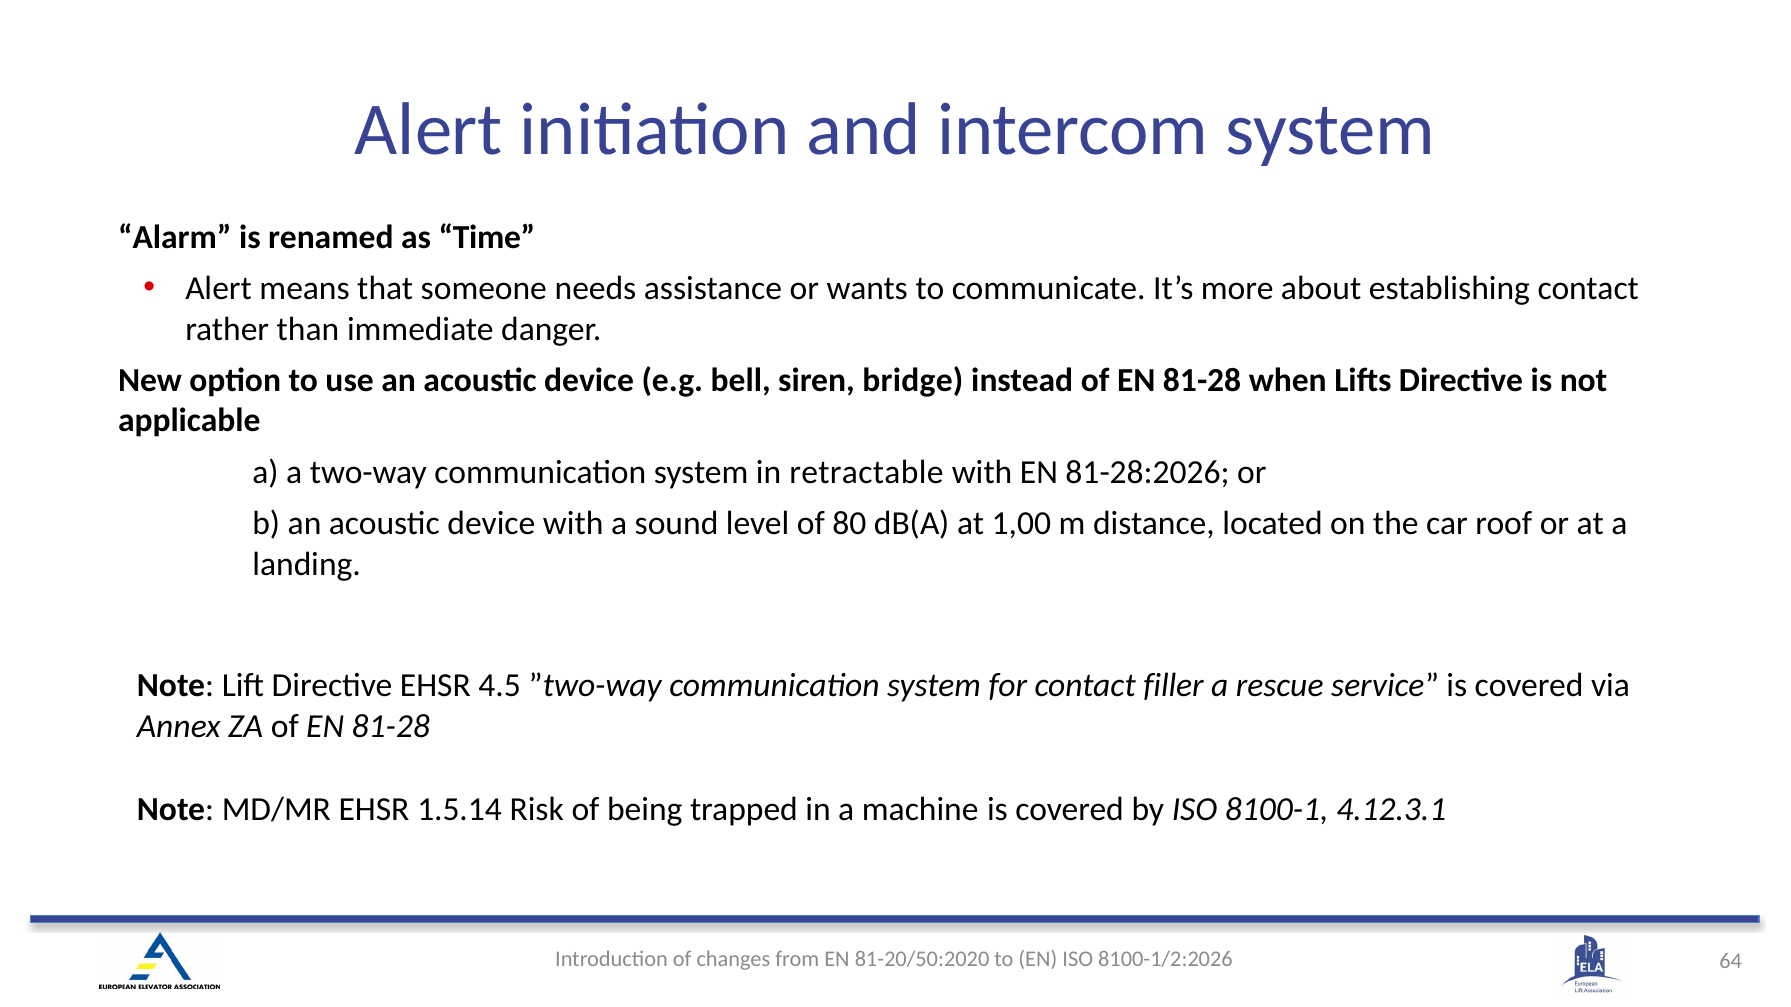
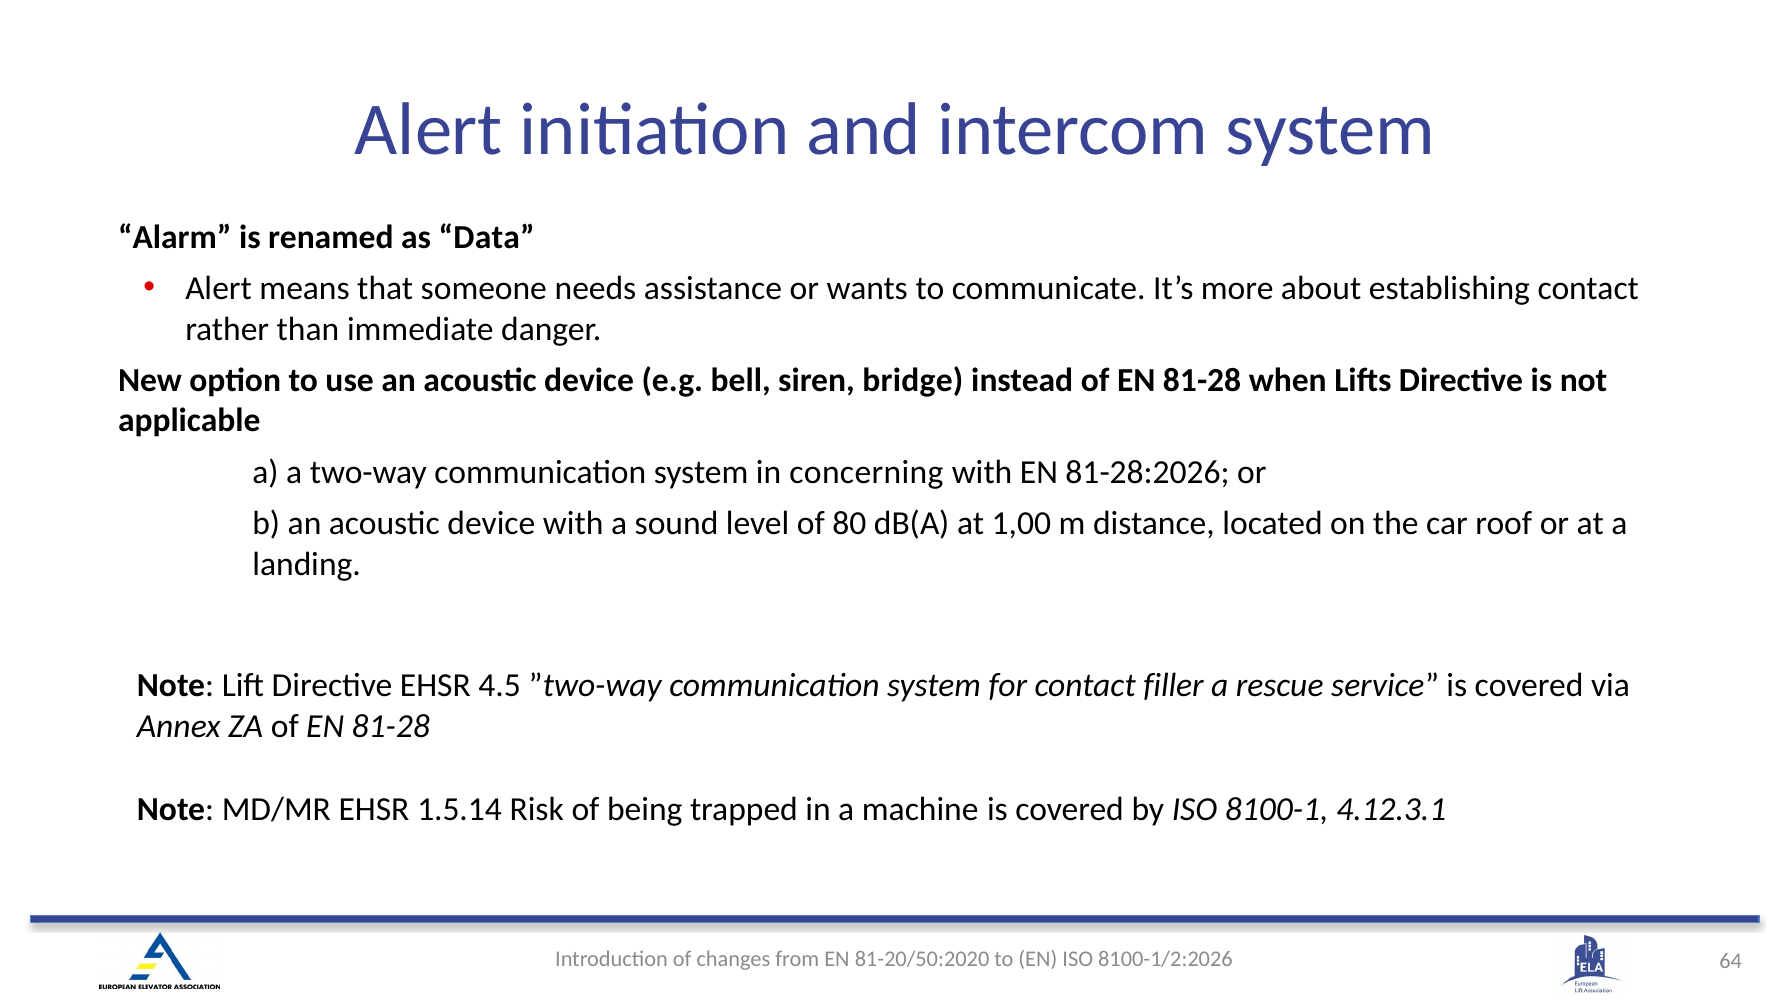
Time: Time -> Data
retractable: retractable -> concerning
